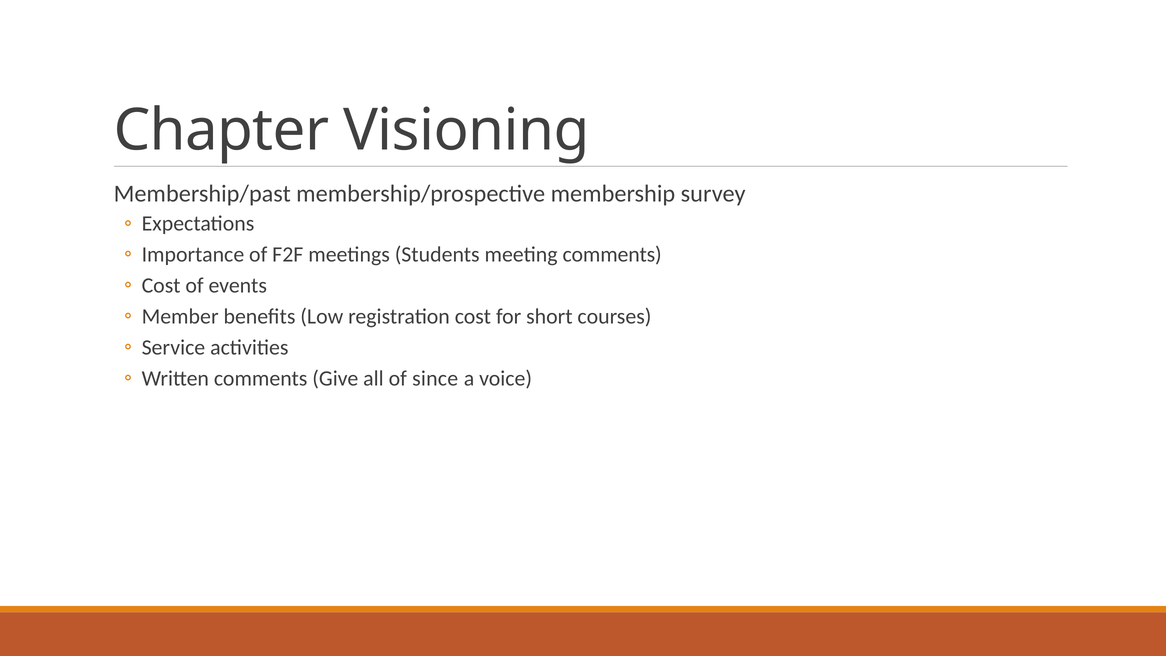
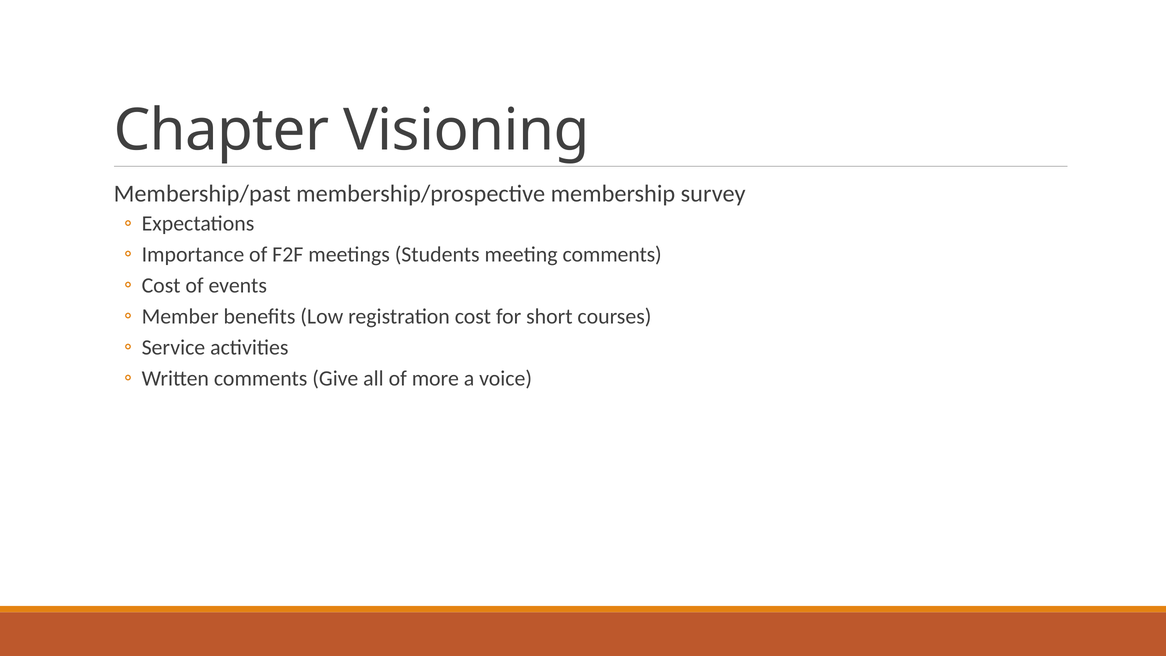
since: since -> more
